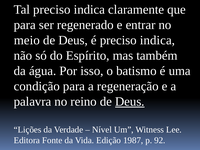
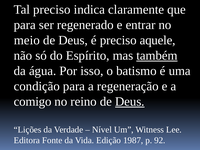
é preciso indica: indica -> aquele
também underline: none -> present
palavra: palavra -> comigo
